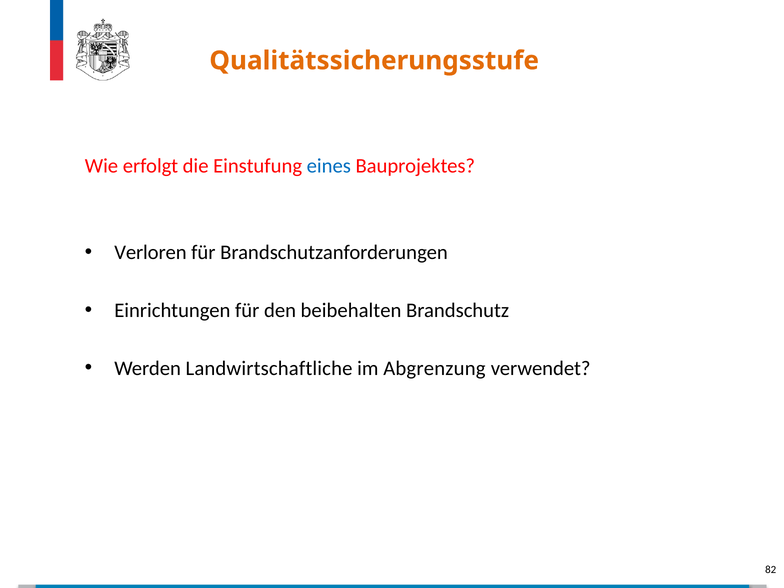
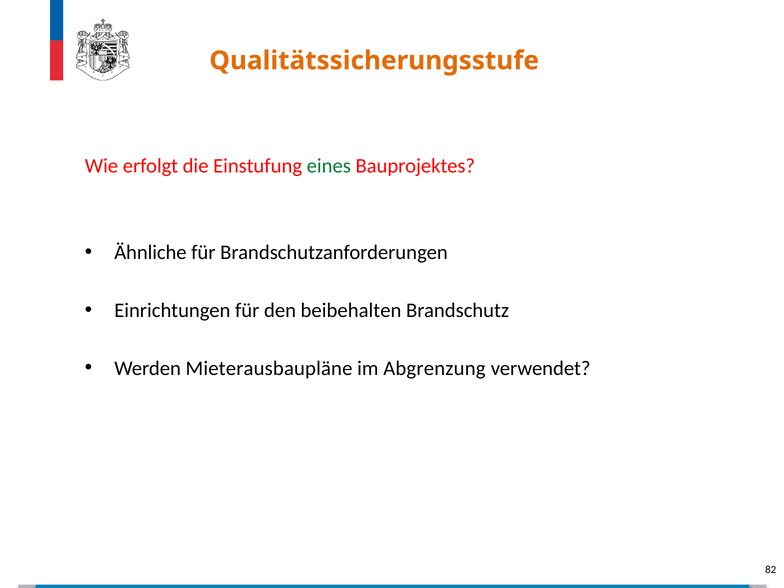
eines colour: blue -> green
Verloren: Verloren -> Ähnliche
Landwirtschaftliche: Landwirtschaftliche -> Mieterausbaupläne
